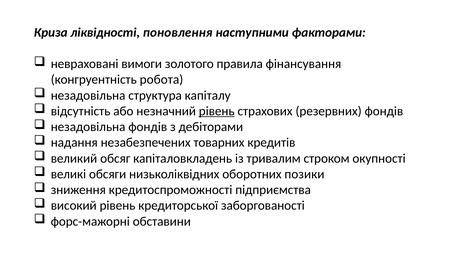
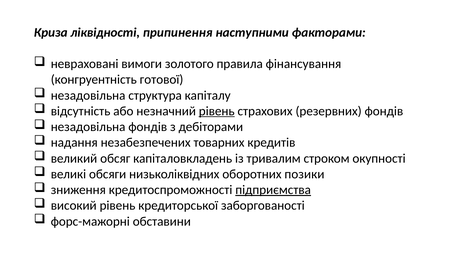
поновлення: поновлення -> припинення
робота: робота -> готової
підприємства underline: none -> present
